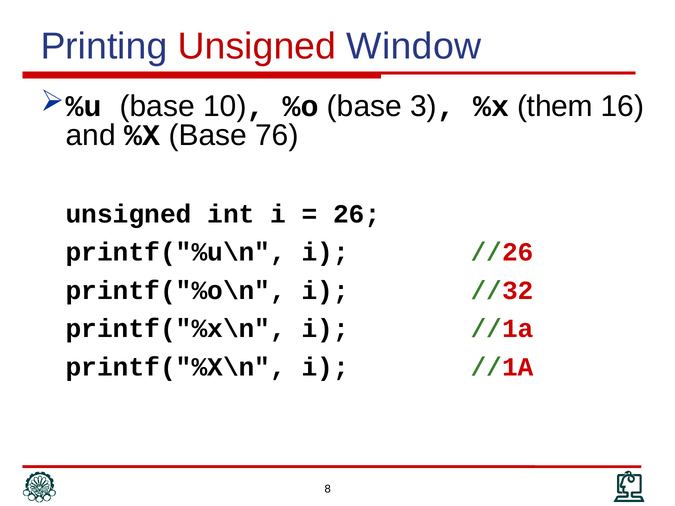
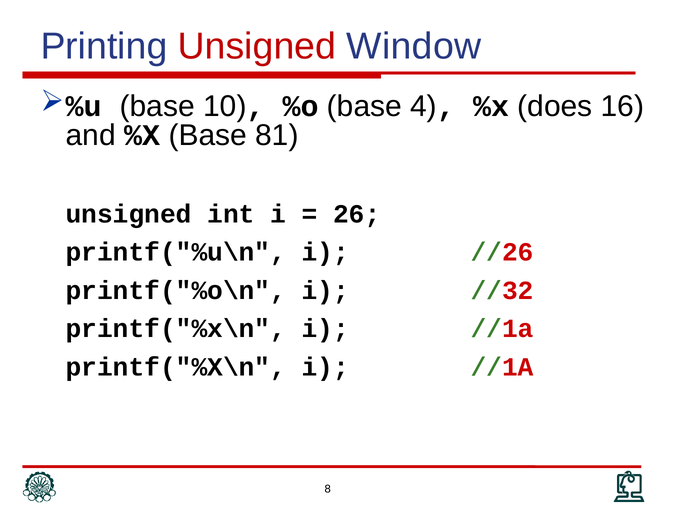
3: 3 -> 4
them: them -> does
76: 76 -> 81
